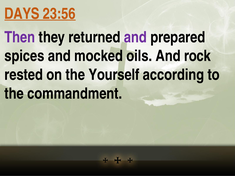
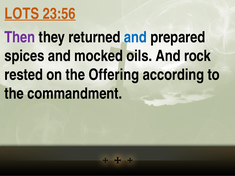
DAYS: DAYS -> LOTS
and at (135, 37) colour: purple -> blue
Yourself: Yourself -> Offering
